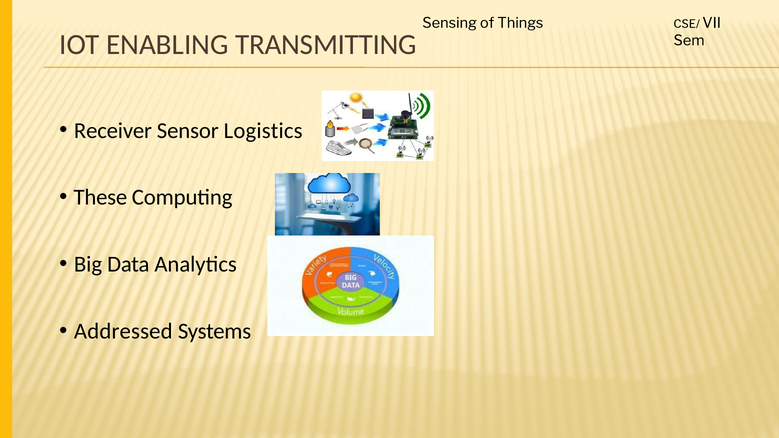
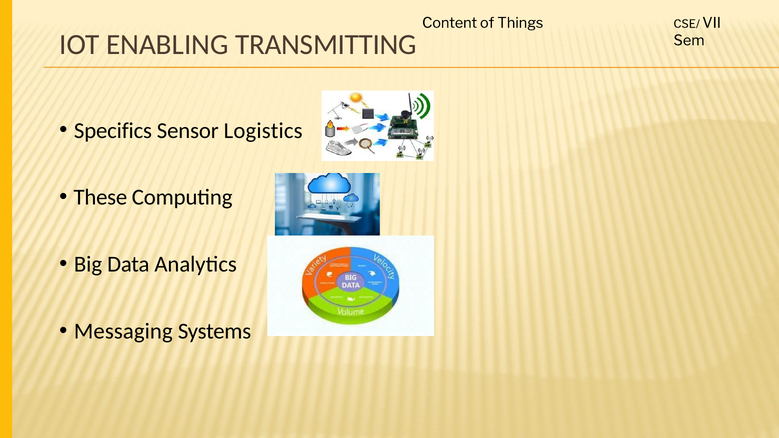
Sensing: Sensing -> Content
Receiver: Receiver -> Specifics
Addressed: Addressed -> Messaging
